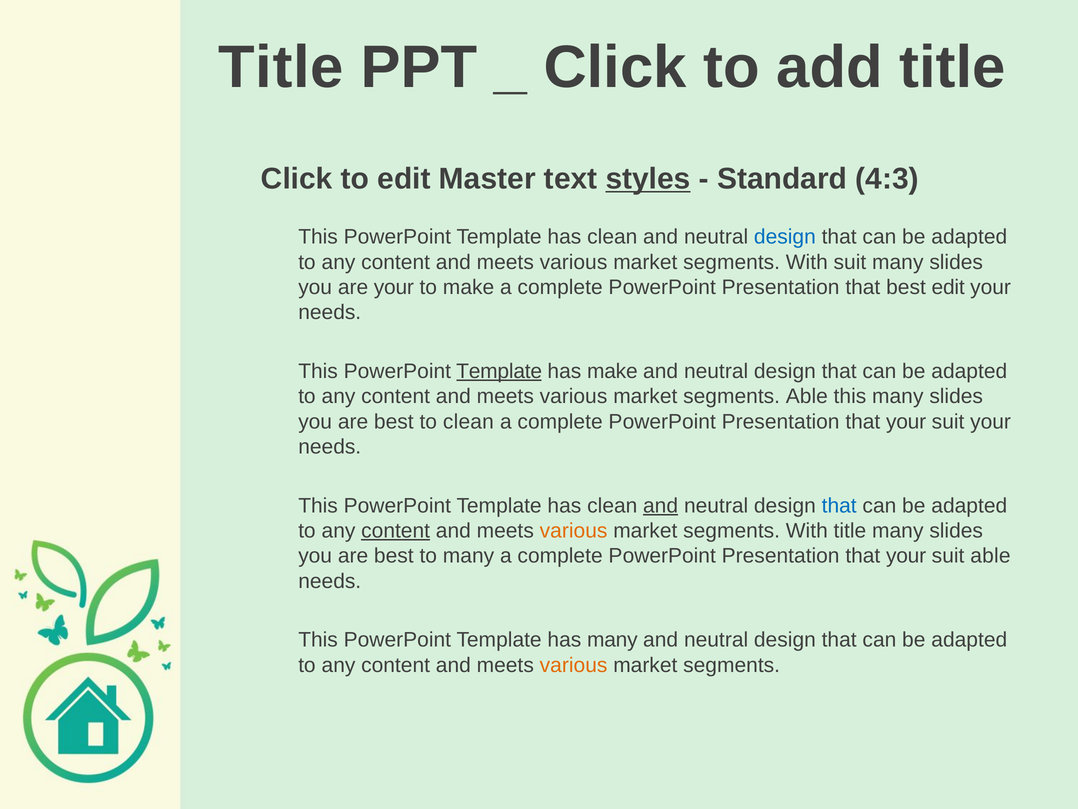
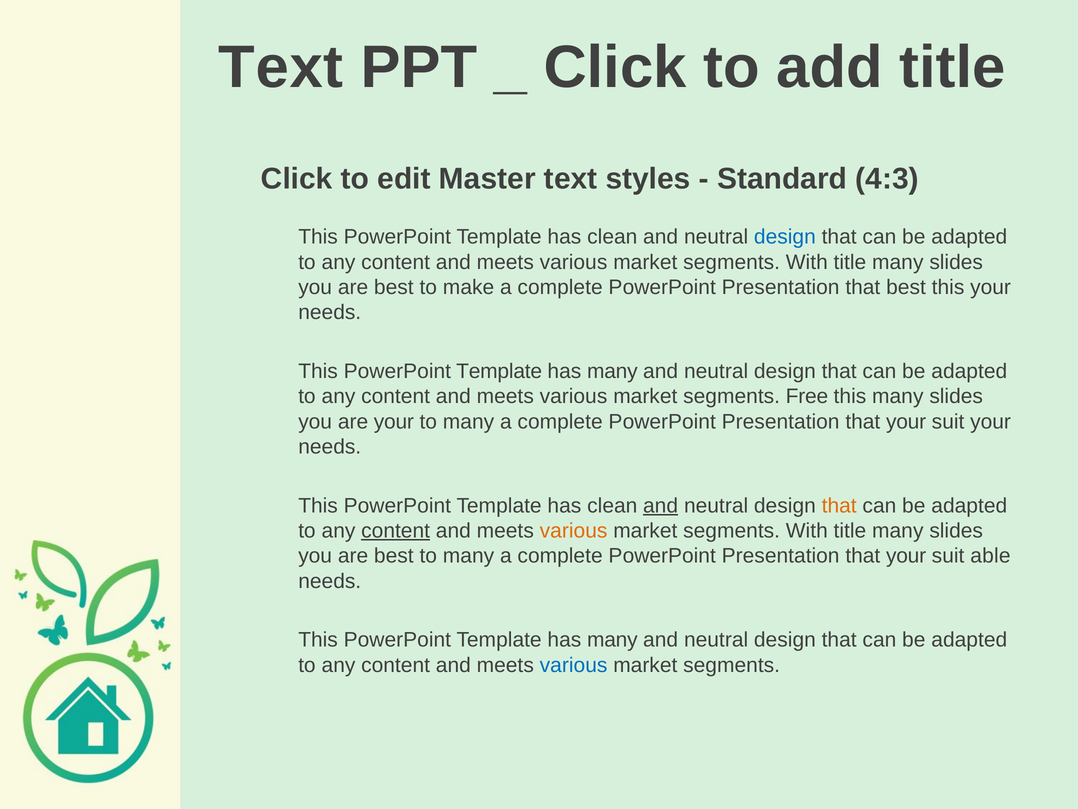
Title at (281, 67): Title -> Text
styles underline: present -> none
suit at (850, 262): suit -> title
your at (394, 287): your -> best
best edit: edit -> this
Template at (499, 371) underline: present -> none
make at (612, 371): make -> many
segments Able: Able -> Free
best at (394, 421): best -> your
clean at (468, 421): clean -> many
that at (839, 505) colour: blue -> orange
various at (574, 665) colour: orange -> blue
